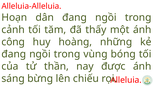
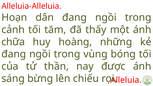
công: công -> chữa
